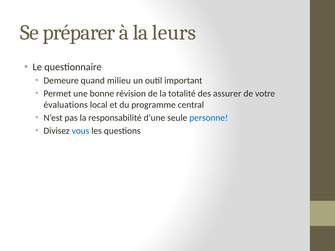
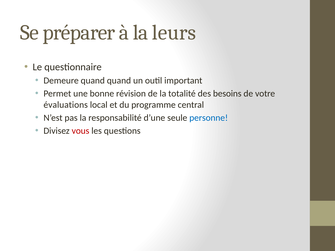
quand milieu: milieu -> quand
assurer: assurer -> besoins
vous colour: blue -> red
